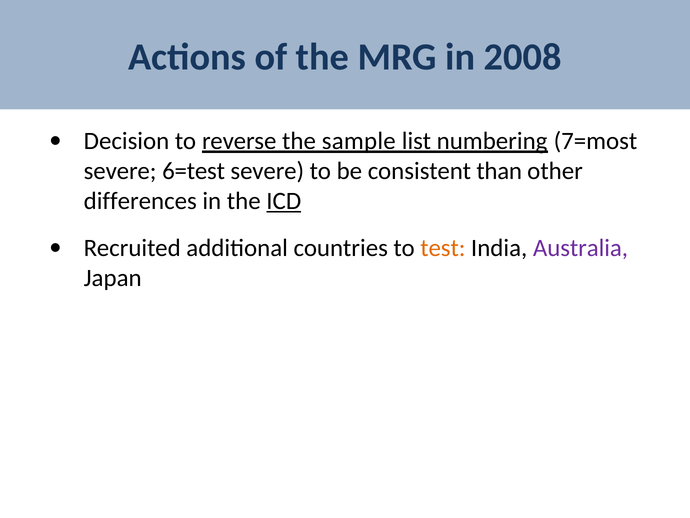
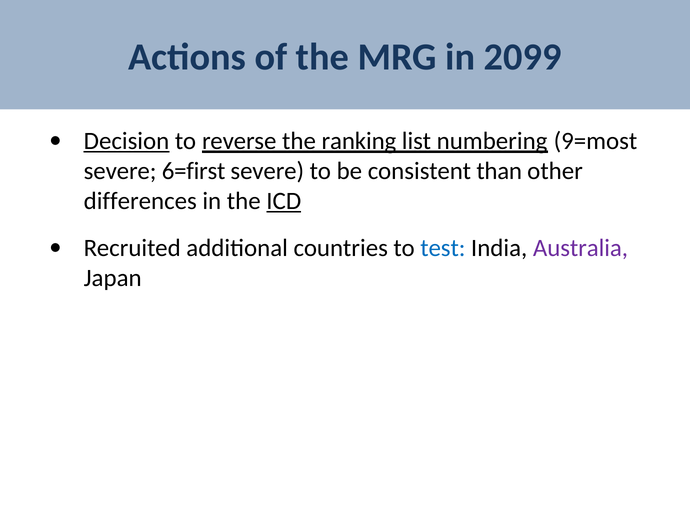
2008: 2008 -> 2099
Decision underline: none -> present
sample: sample -> ranking
7=most: 7=most -> 9=most
6=test: 6=test -> 6=first
test colour: orange -> blue
